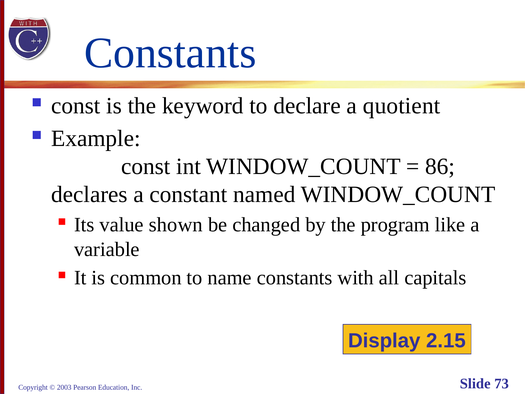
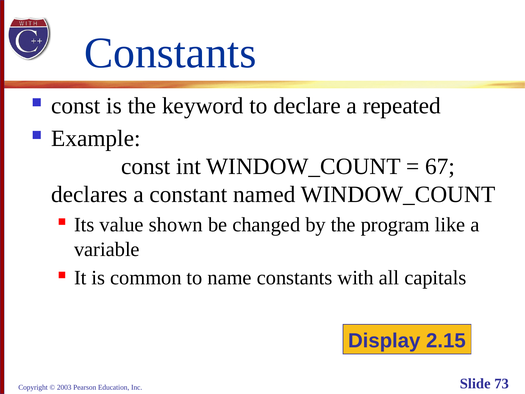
quotient: quotient -> repeated
86: 86 -> 67
